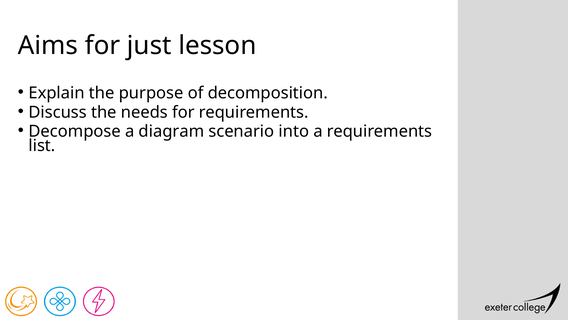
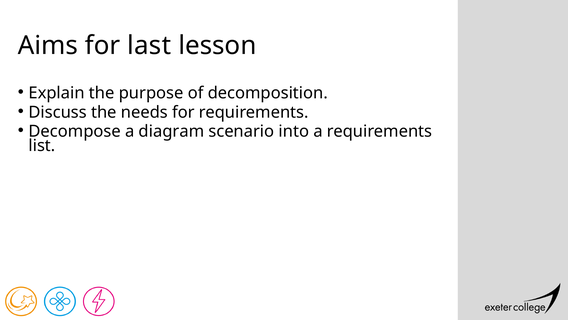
just: just -> last
